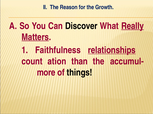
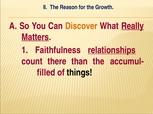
Discover colour: black -> orange
ation: ation -> there
more: more -> filled
